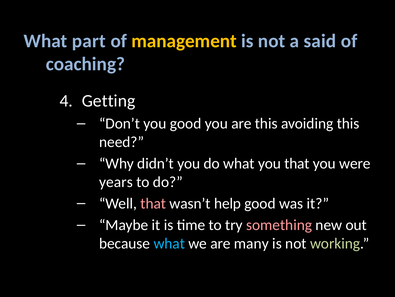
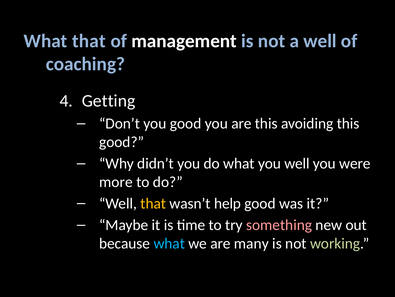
What part: part -> that
management colour: yellow -> white
a said: said -> well
need at (122, 142): need -> good
you that: that -> well
years: years -> more
that at (153, 203) colour: pink -> yellow
